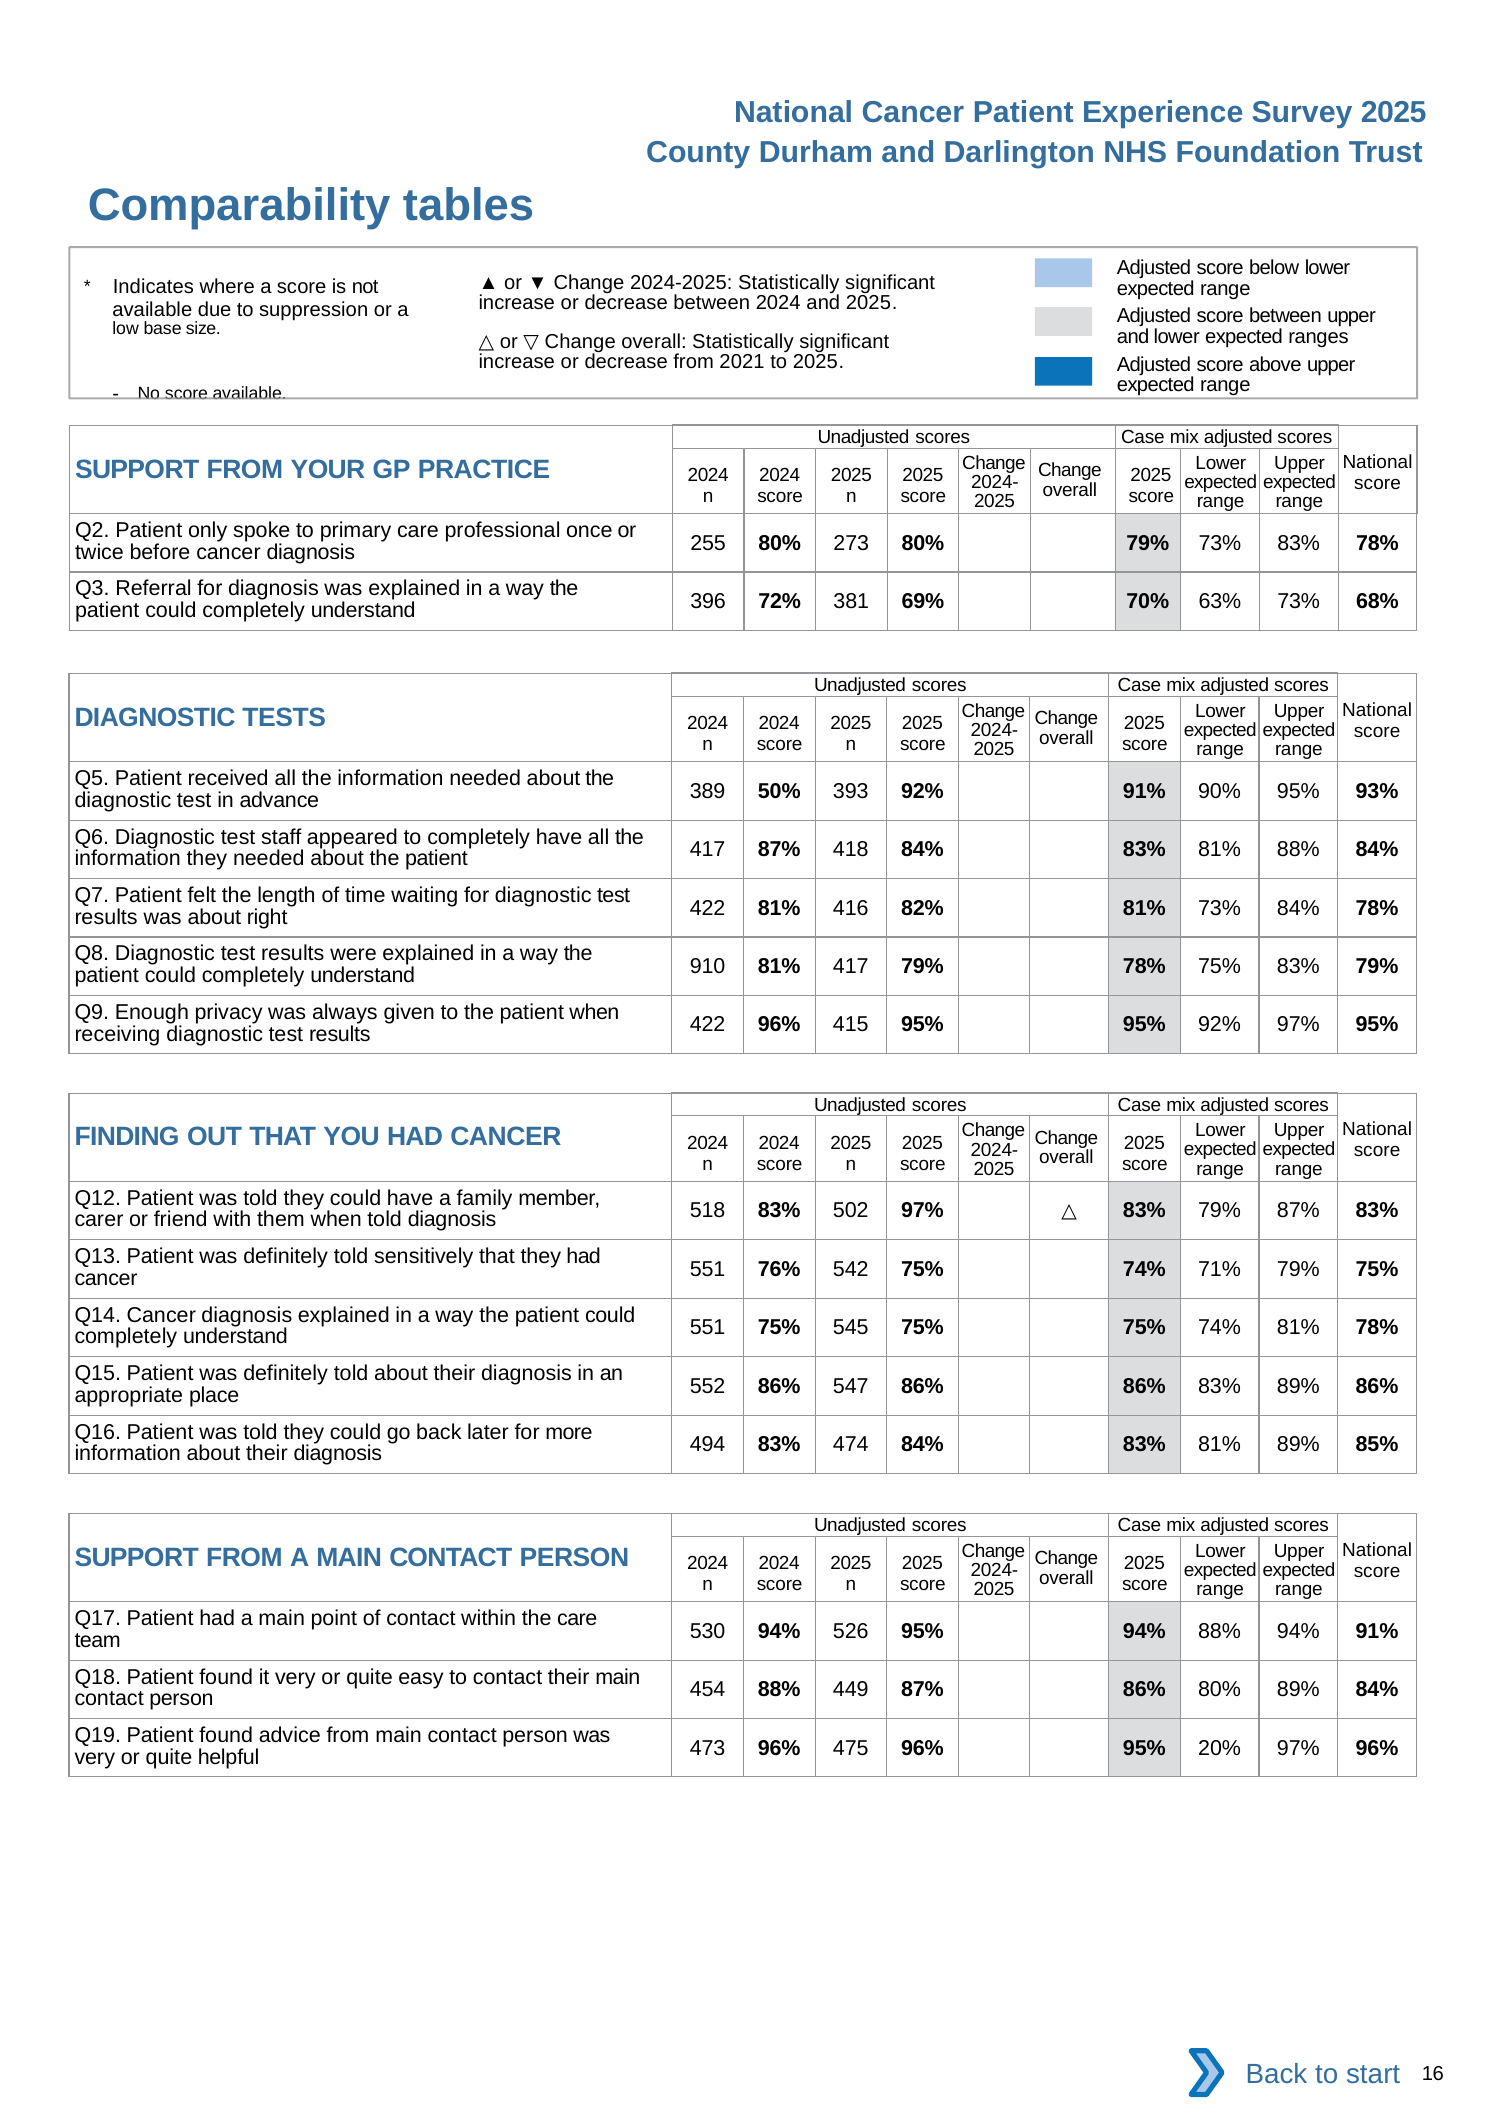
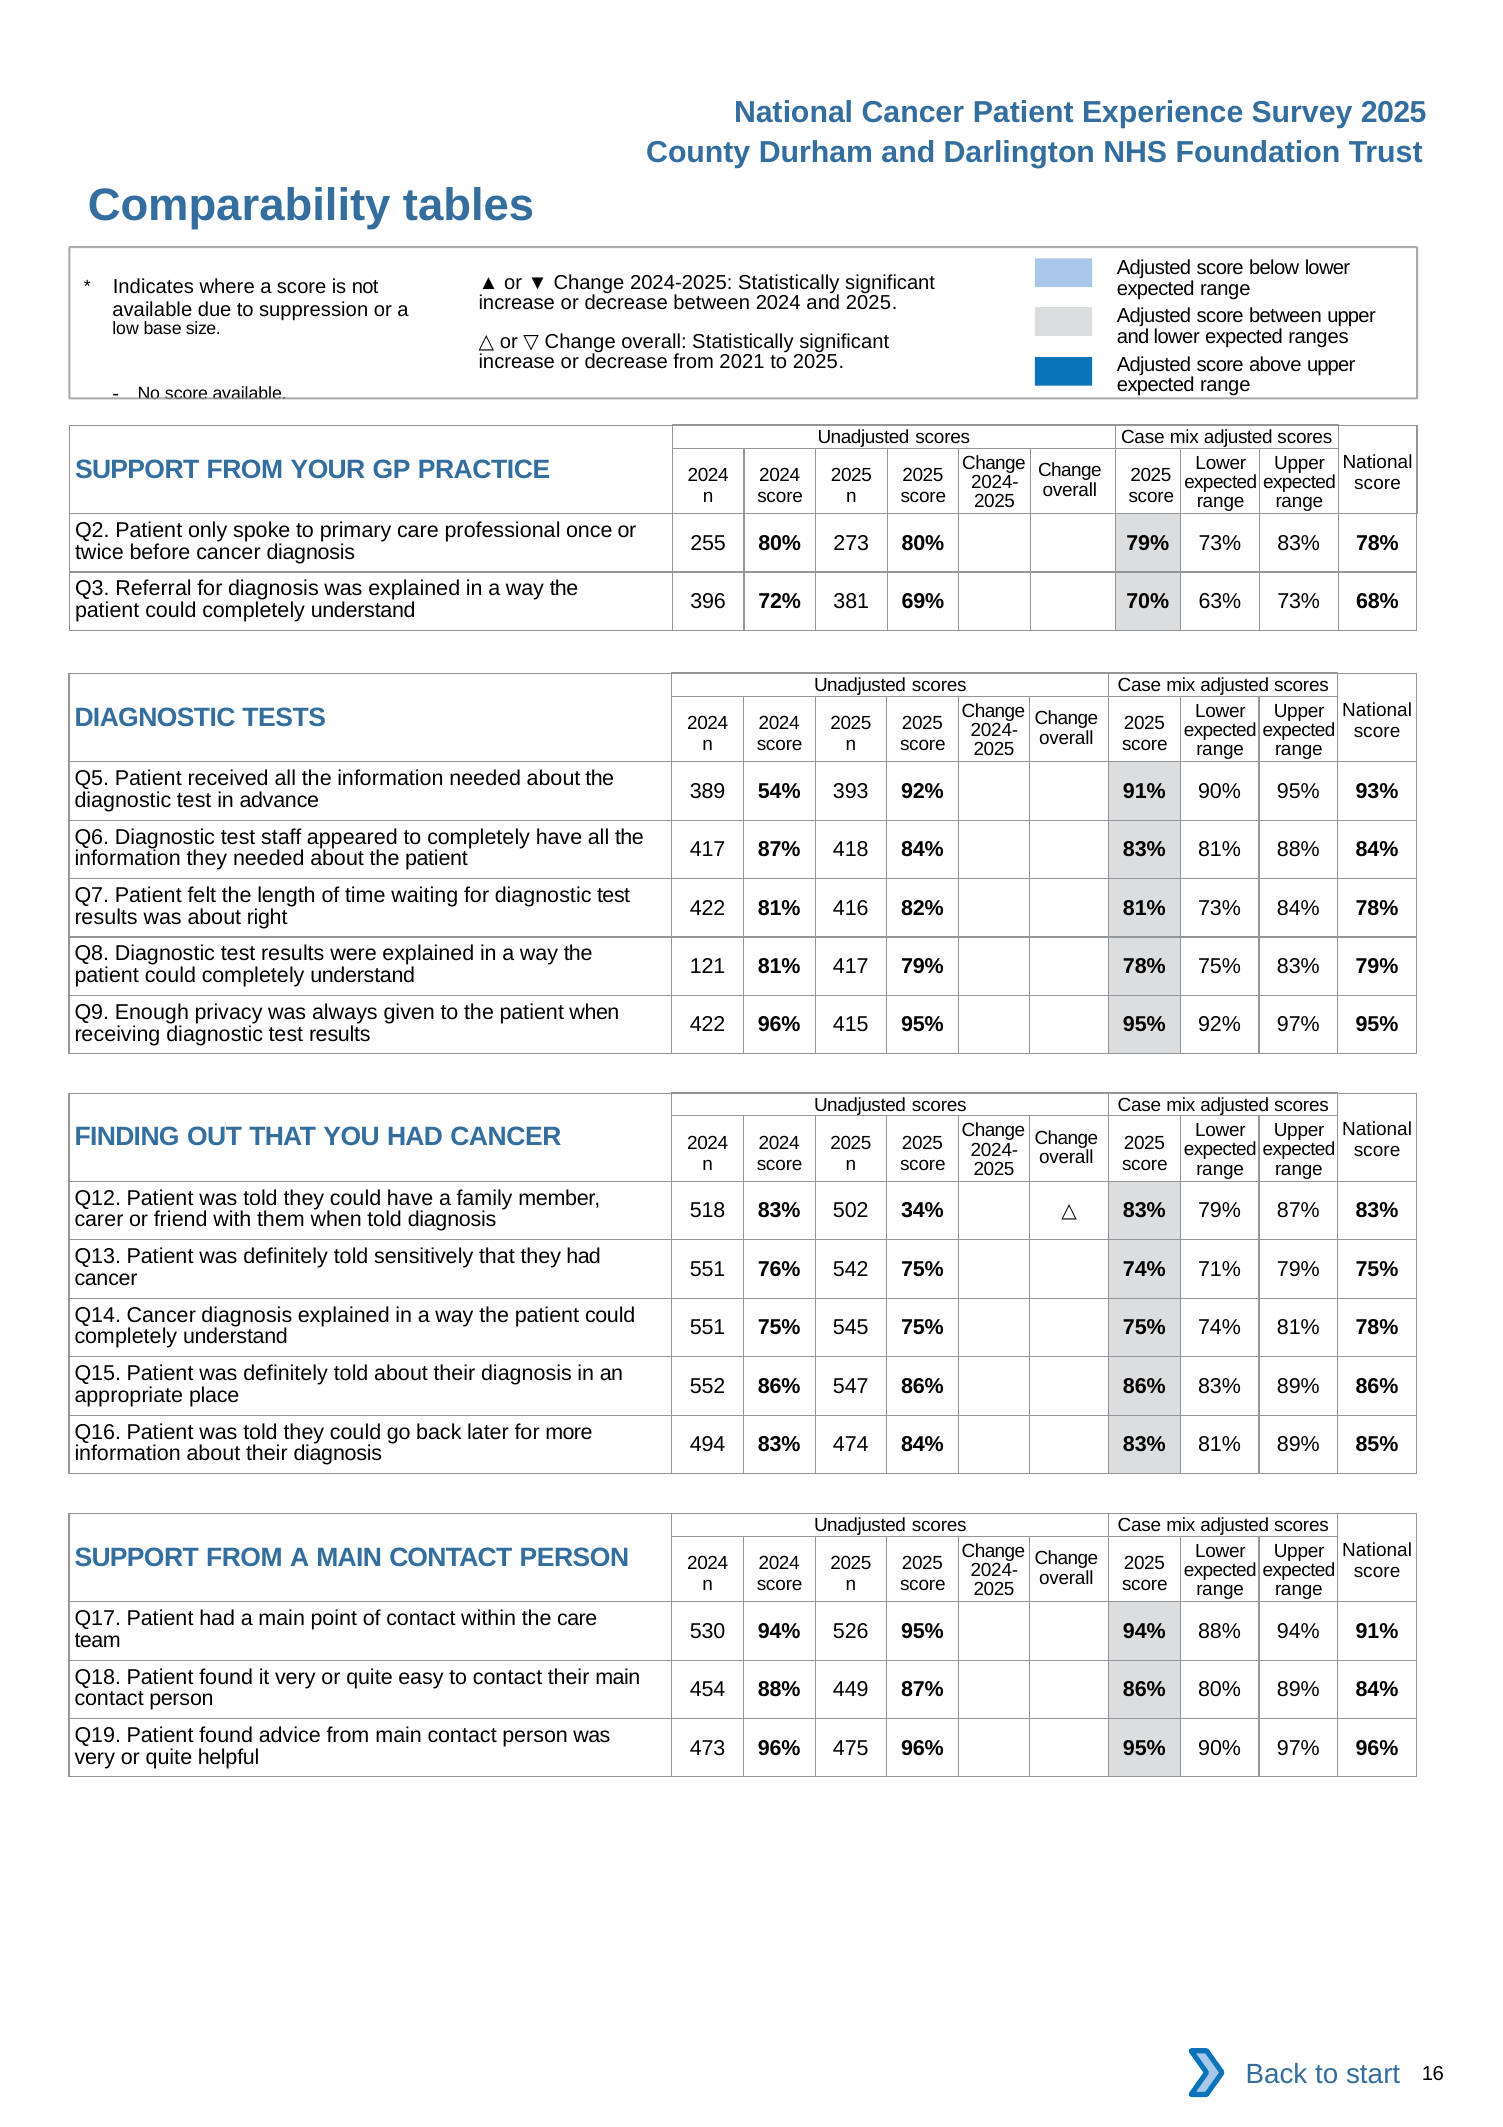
50%: 50% -> 54%
910: 910 -> 121
502 97%: 97% -> 34%
95% 20%: 20% -> 90%
